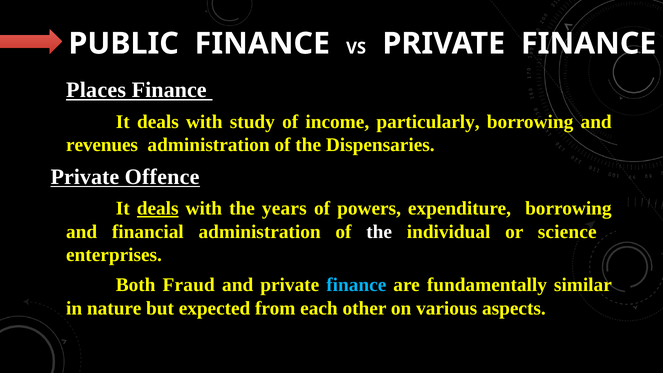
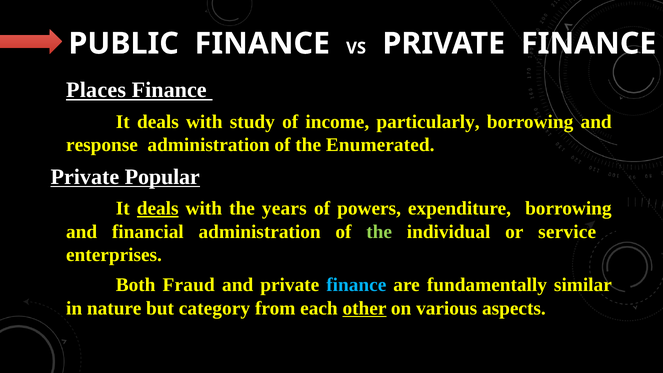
revenues: revenues -> response
Dispensaries: Dispensaries -> Enumerated
Offence: Offence -> Popular
the at (379, 232) colour: white -> light green
science: science -> service
expected: expected -> category
other underline: none -> present
